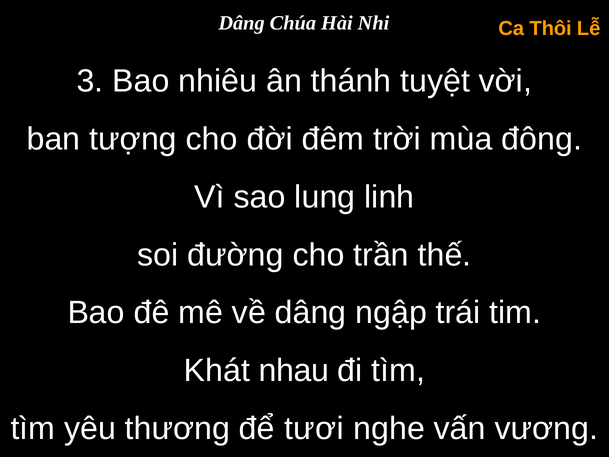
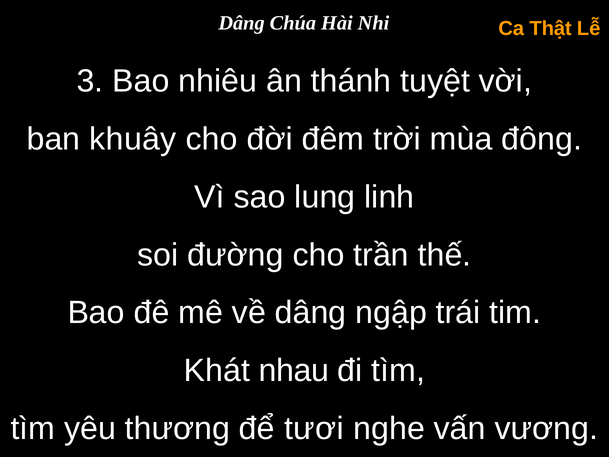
Thôi: Thôi -> Thật
tượng: tượng -> khuây
